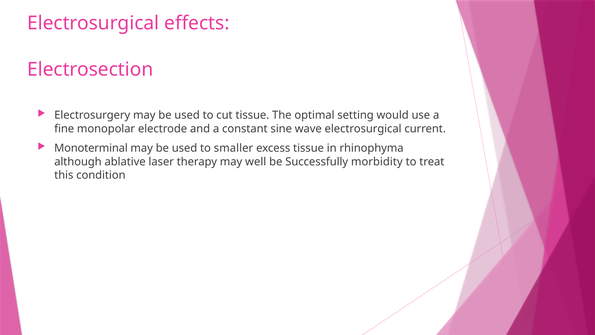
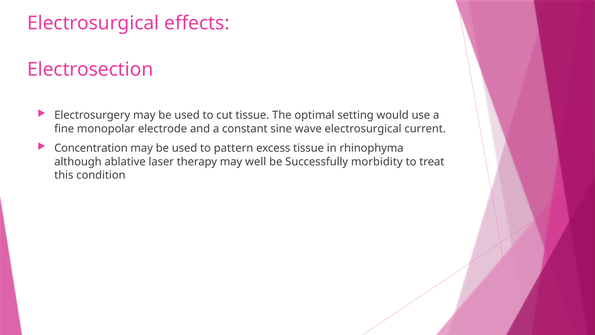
Monoterminal: Monoterminal -> Concentration
smaller: smaller -> pattern
